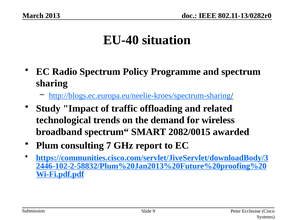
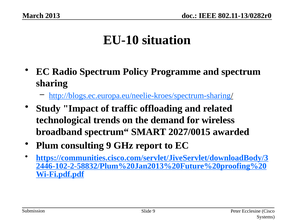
EU-40: EU-40 -> EU-10
2082/0015: 2082/0015 -> 2027/0015
consulting 7: 7 -> 9
